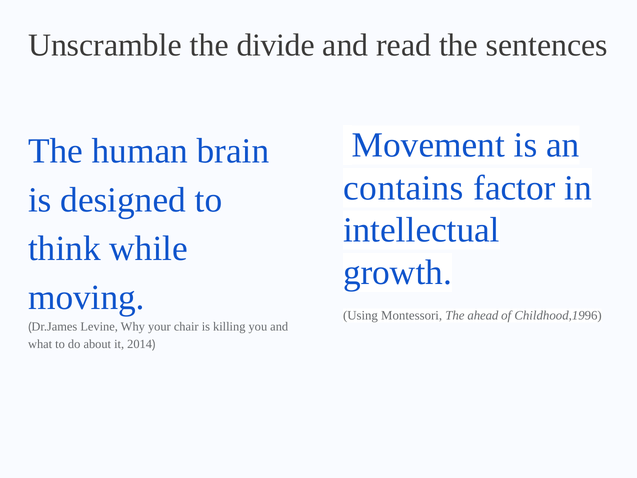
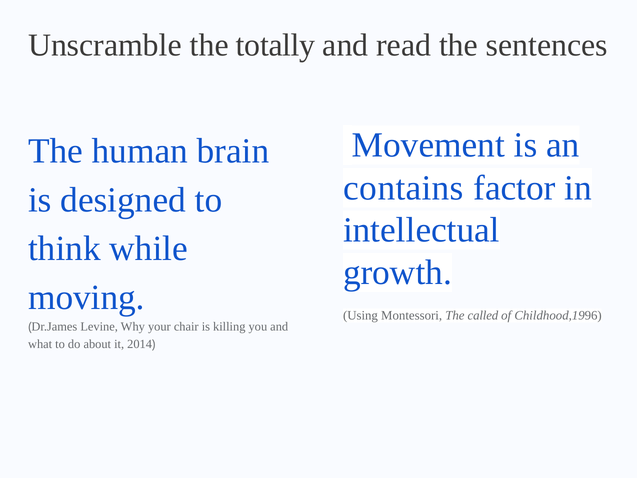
divide: divide -> totally
ahead: ahead -> called
